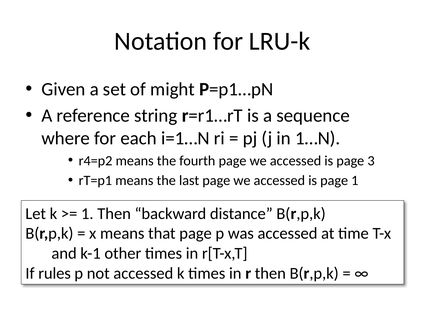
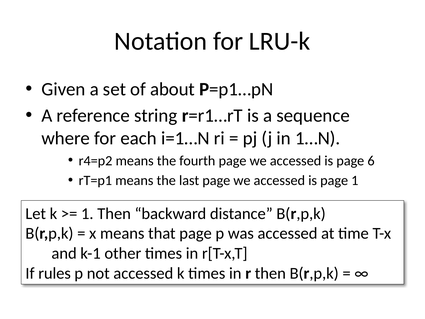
might: might -> about
3: 3 -> 6
